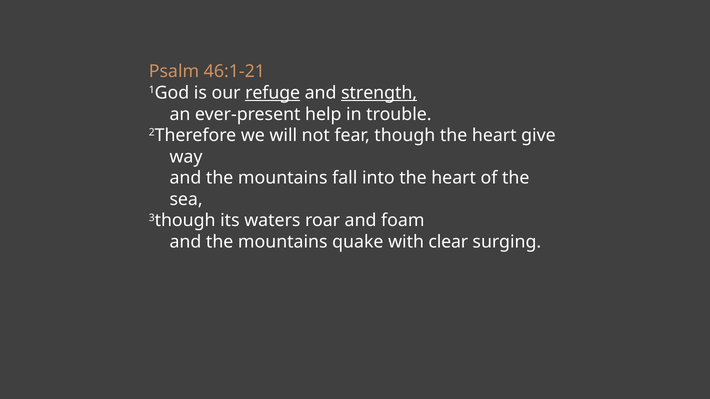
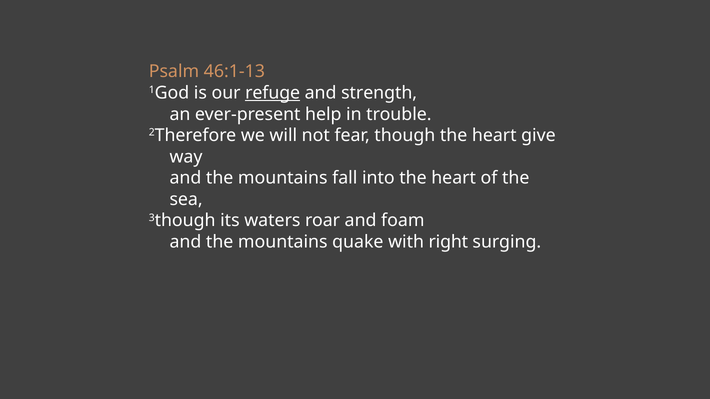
46:1-21: 46:1-21 -> 46:1-13
strength underline: present -> none
clear: clear -> right
